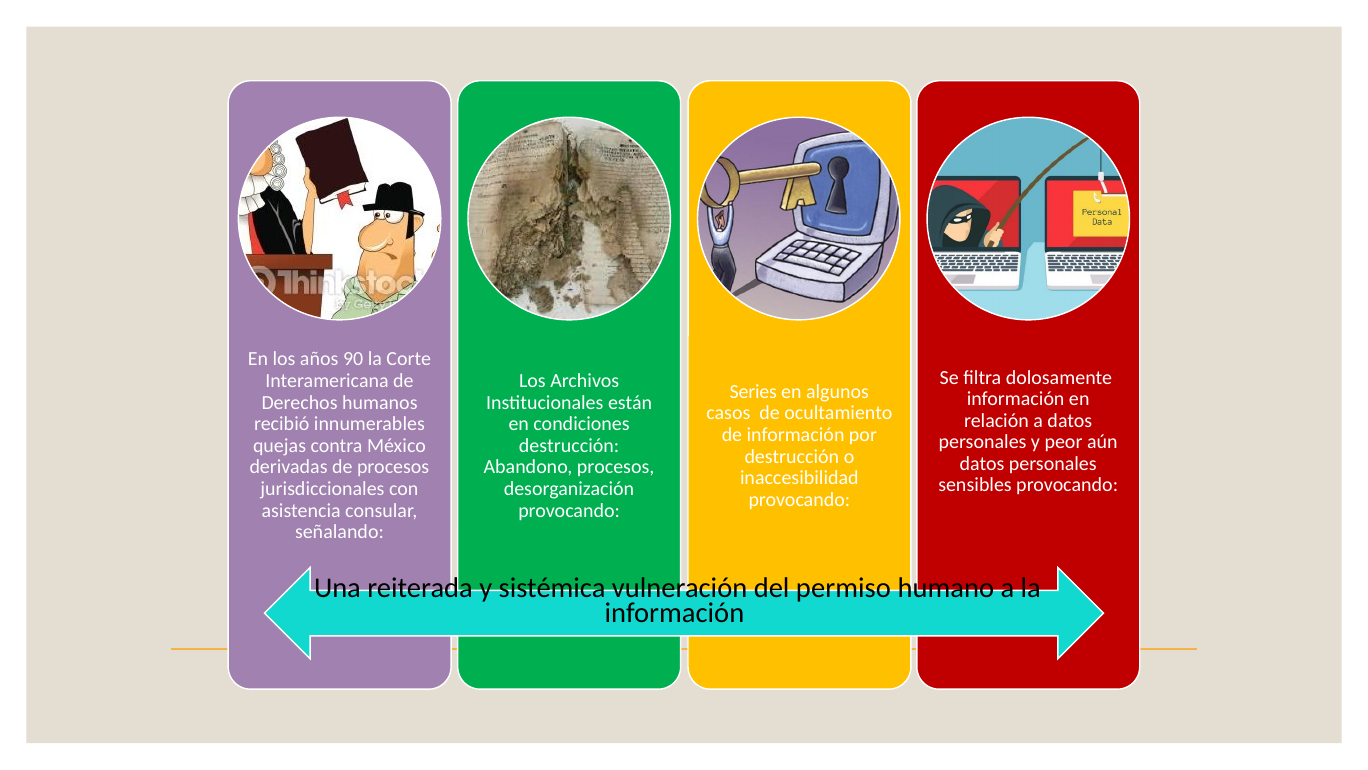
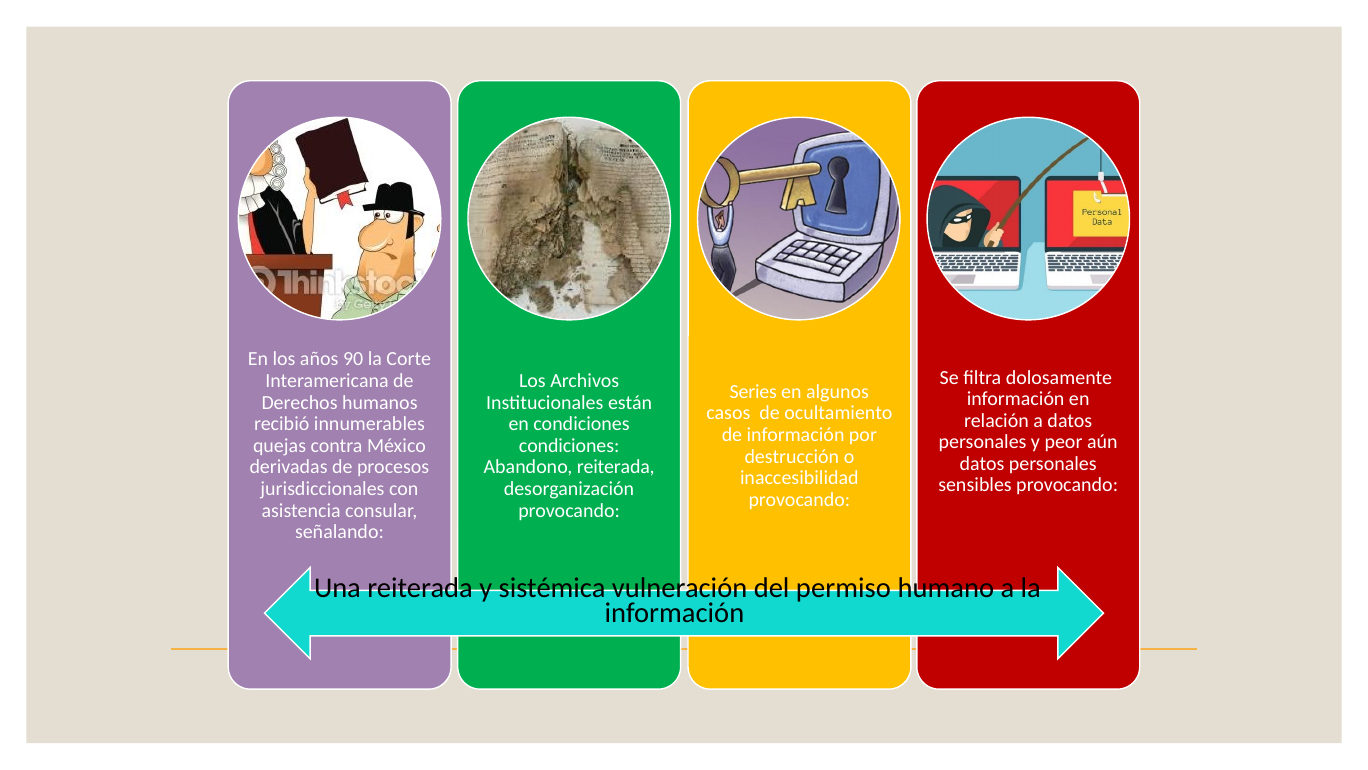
destrucción at (569, 445): destrucción -> condiciones
Abandono procesos: procesos -> reiterada
